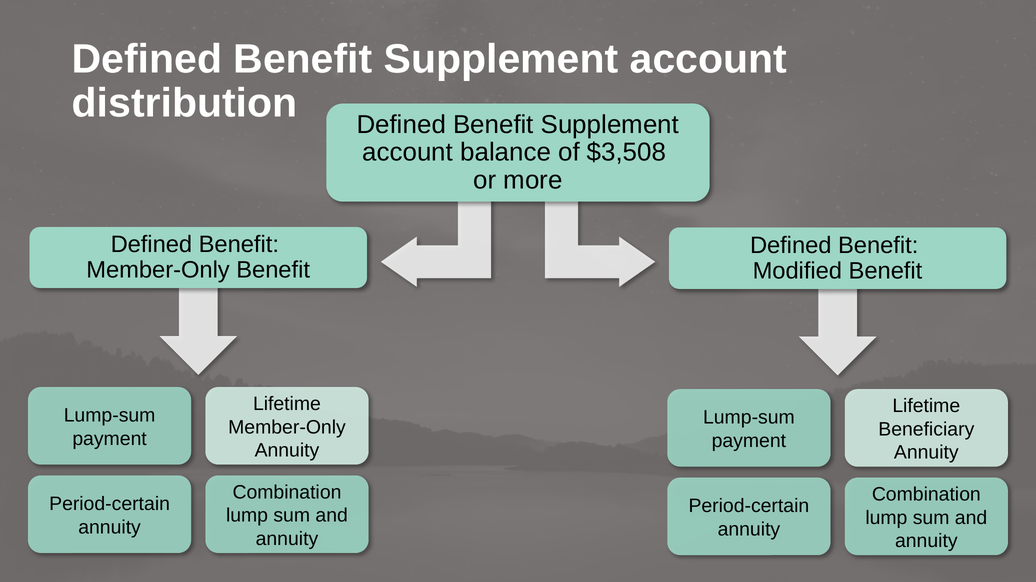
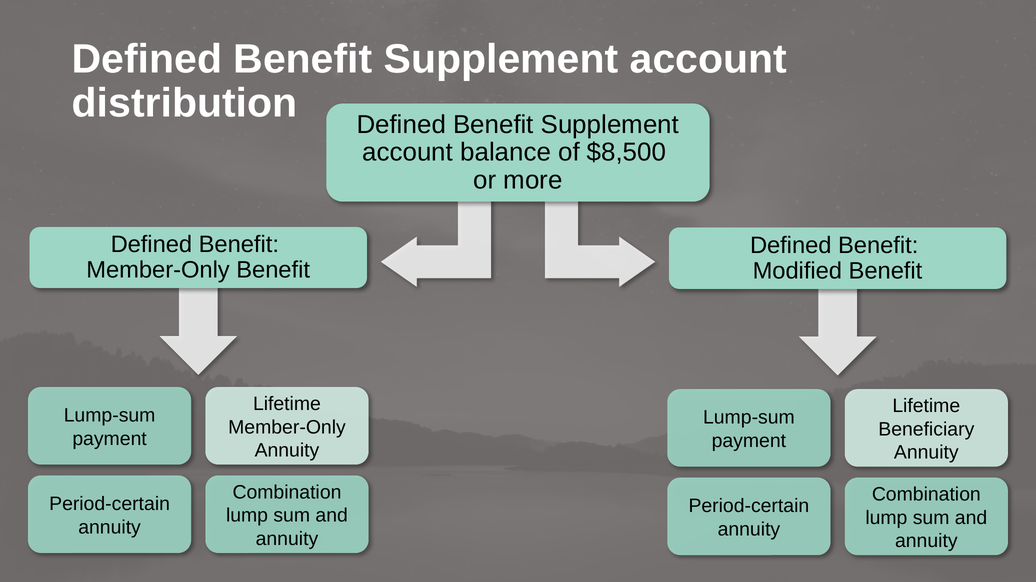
$3,508: $3,508 -> $8,500
